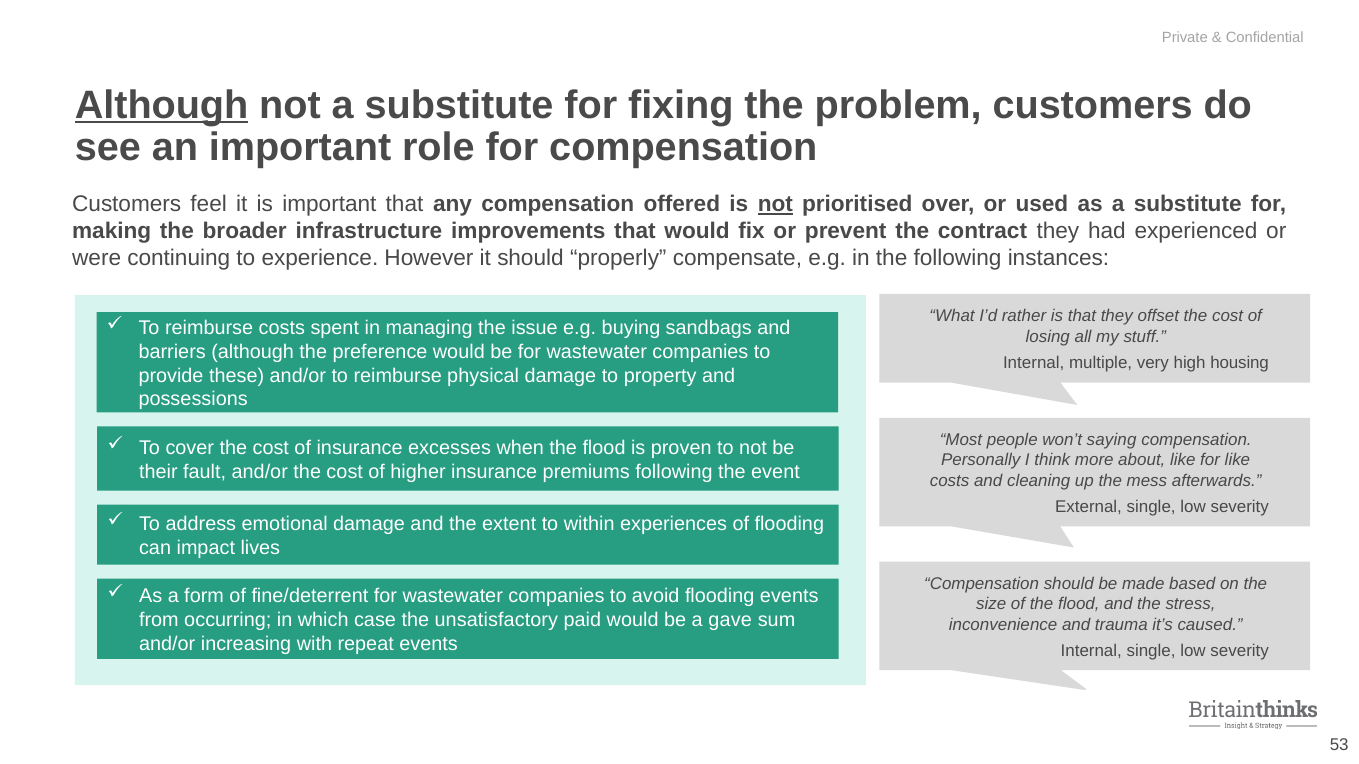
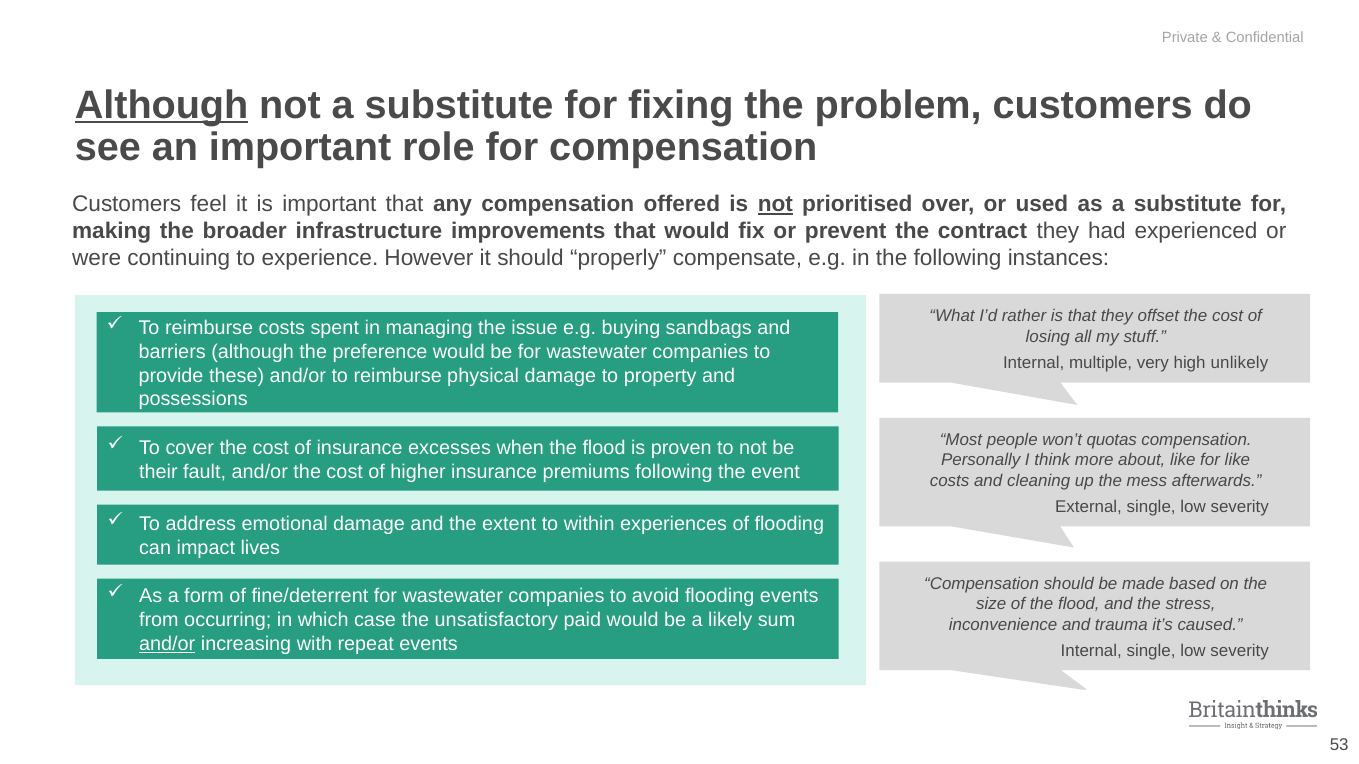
housing: housing -> unlikely
saying: saying -> quotas
gave: gave -> likely
and/or at (167, 644) underline: none -> present
